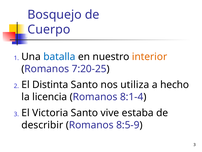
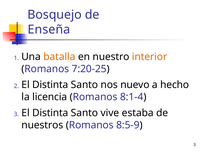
Cuerpo: Cuerpo -> Enseña
batalla colour: blue -> orange
utiliza: utiliza -> nuevo
3 El Victoria: Victoria -> Distinta
describir: describir -> nuestros
